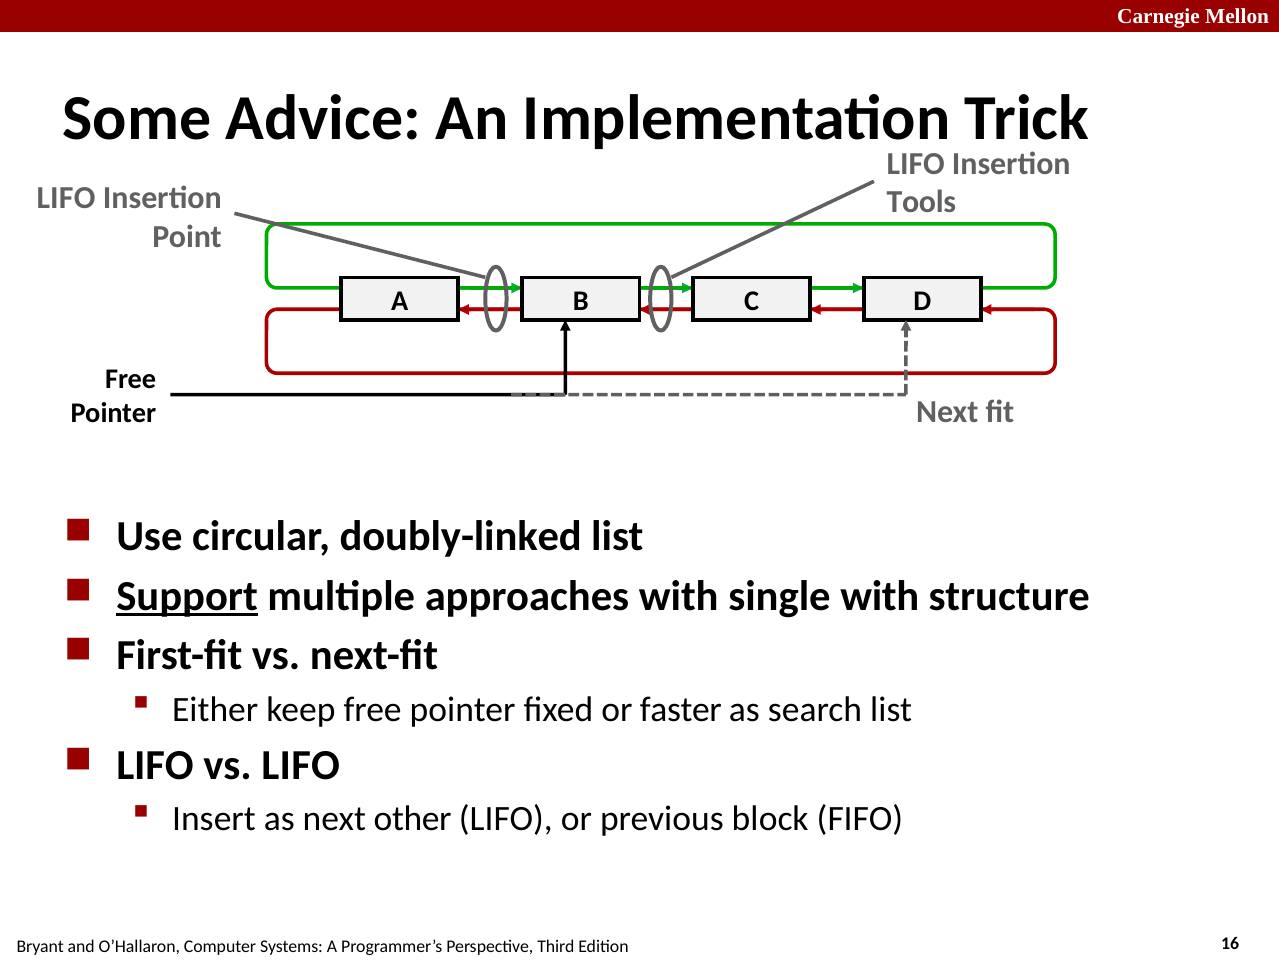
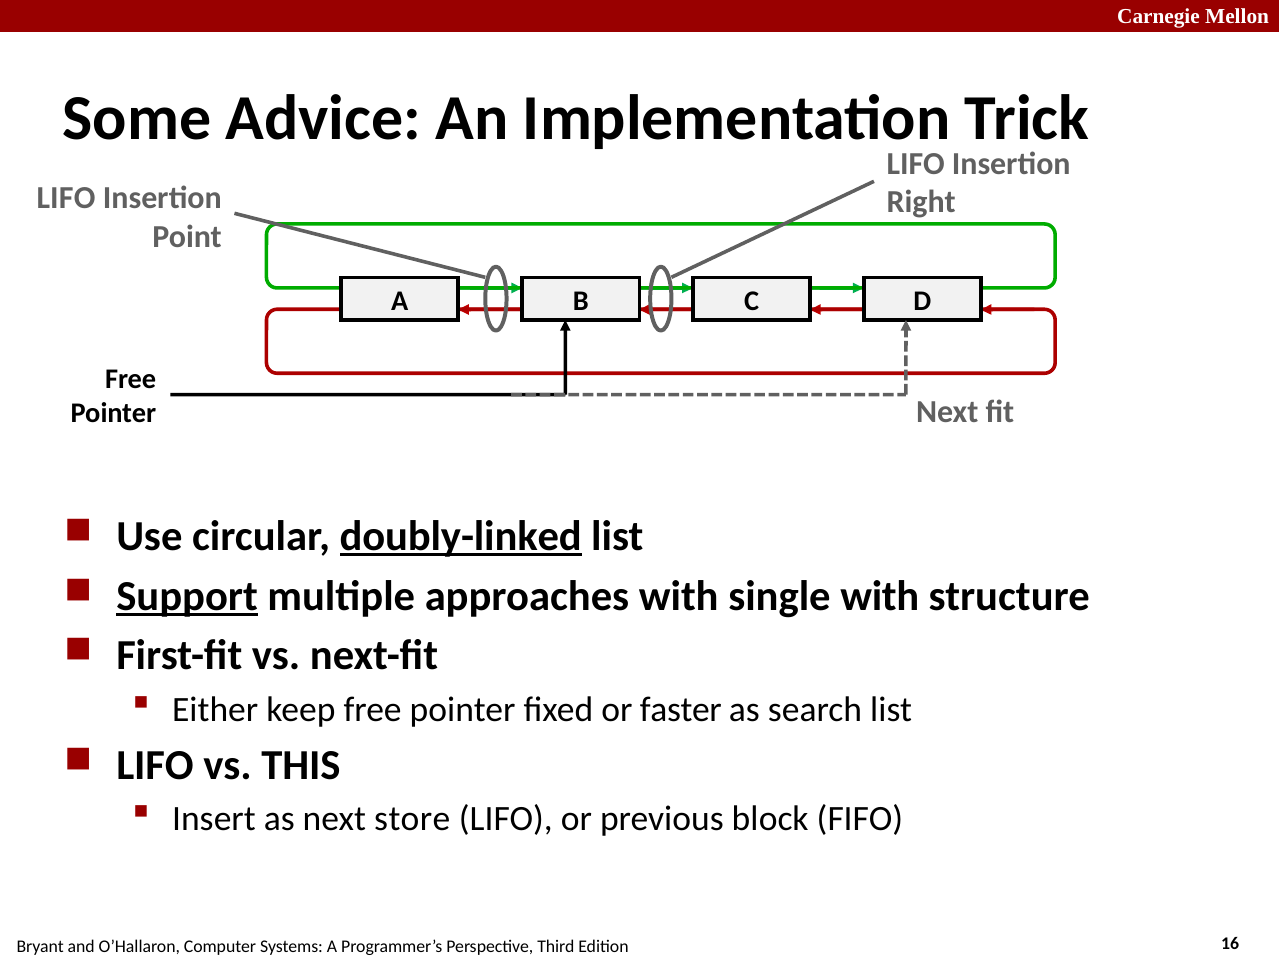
Tools: Tools -> Right
doubly-linked underline: none -> present
vs LIFO: LIFO -> THIS
other: other -> store
